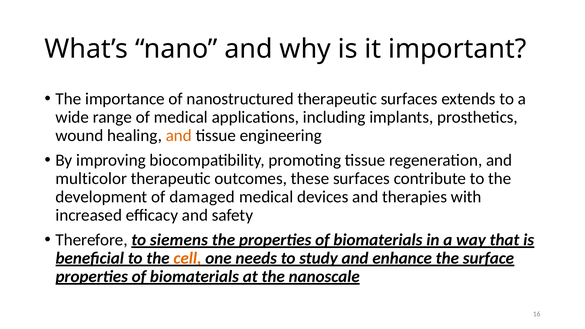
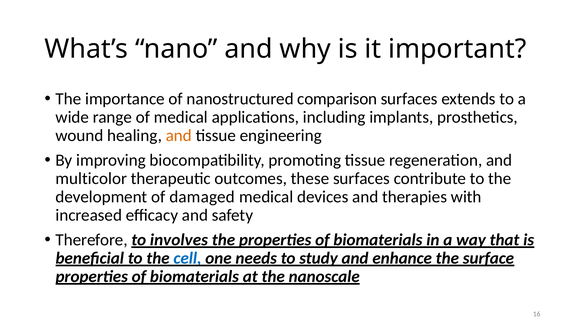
nanostructured therapeutic: therapeutic -> comparison
siemens: siemens -> involves
cell colour: orange -> blue
